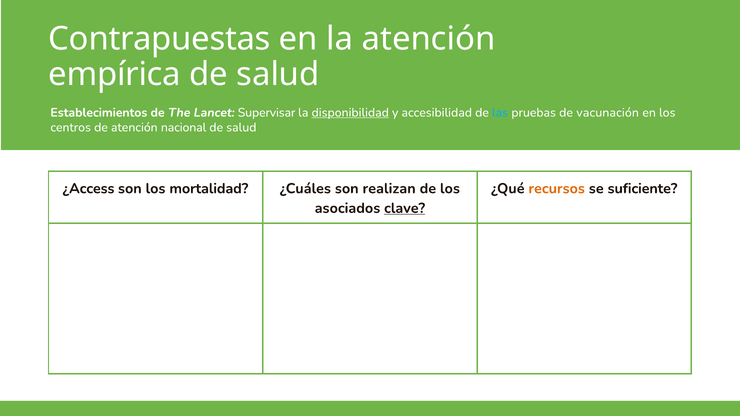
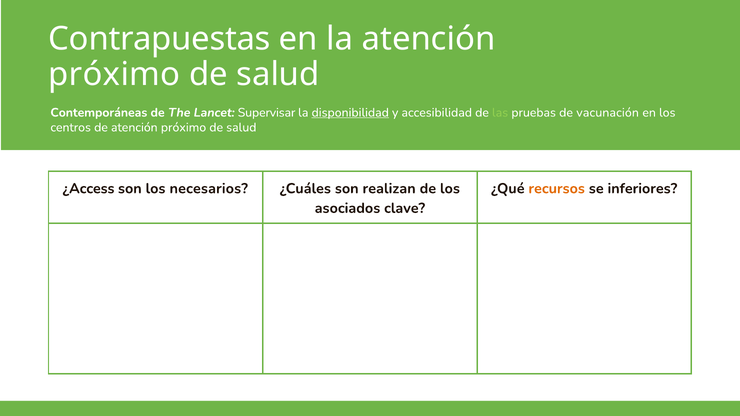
empírica at (115, 74): empírica -> próximo
Establecimientos: Establecimientos -> Contemporáneas
las colour: light blue -> light green
de atención nacional: nacional -> próximo
mortalidad: mortalidad -> necesarios
suficiente: suficiente -> inferiores
clave underline: present -> none
